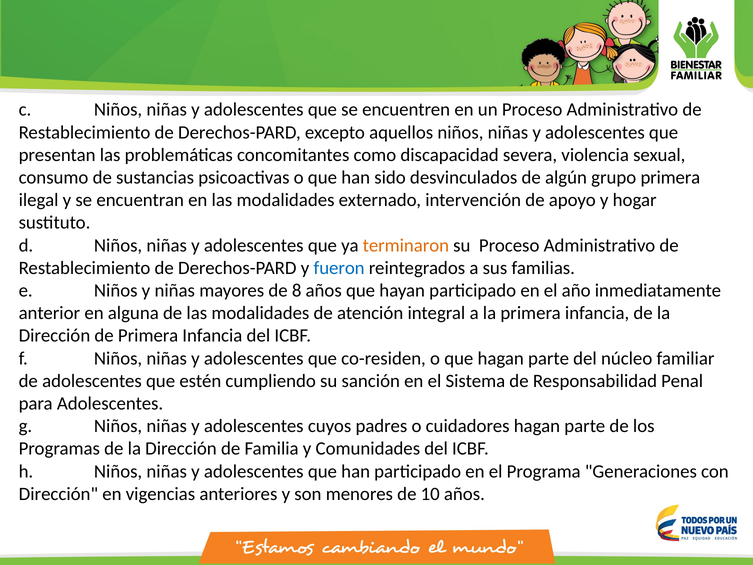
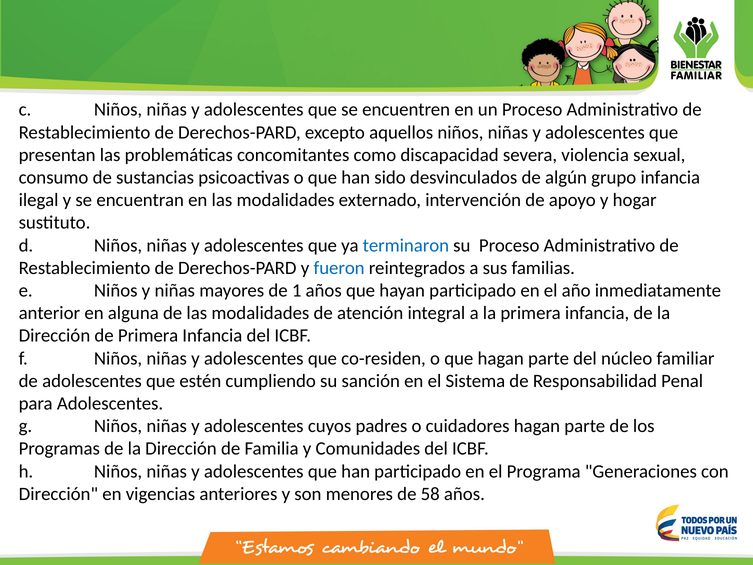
grupo primera: primera -> infancia
terminaron colour: orange -> blue
8: 8 -> 1
10: 10 -> 58
